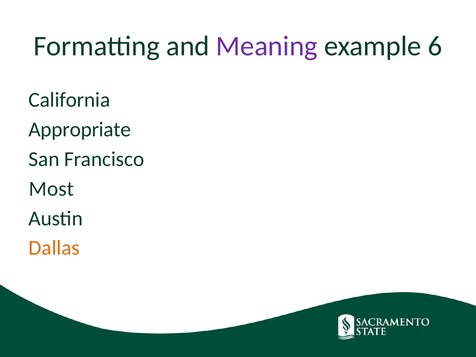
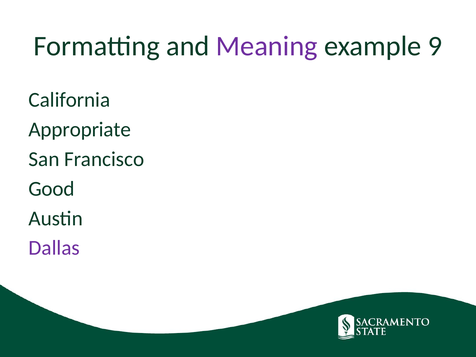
6: 6 -> 9
Most: Most -> Good
Dallas colour: orange -> purple
